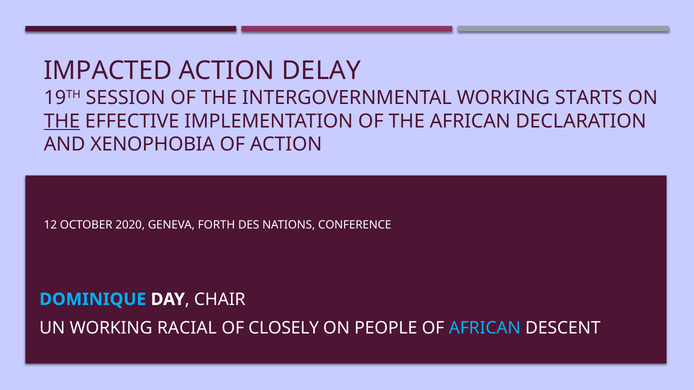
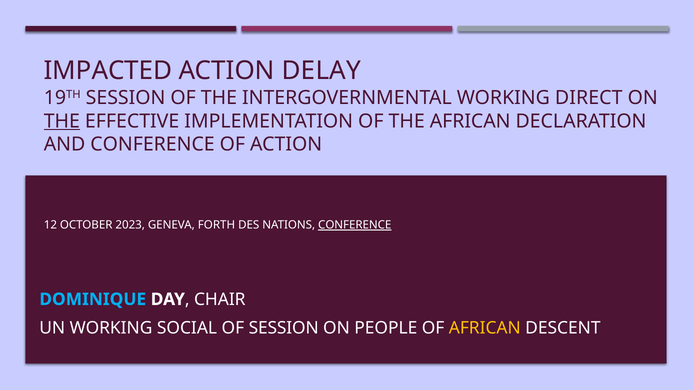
STARTS: STARTS -> DIRECT
AND XENOPHOBIA: XENOPHOBIA -> CONFERENCE
2020: 2020 -> 2023
CONFERENCE at (355, 225) underline: none -> present
RACIAL: RACIAL -> SOCIAL
OF CLOSELY: CLOSELY -> SESSION
AFRICAN at (485, 328) colour: light blue -> yellow
